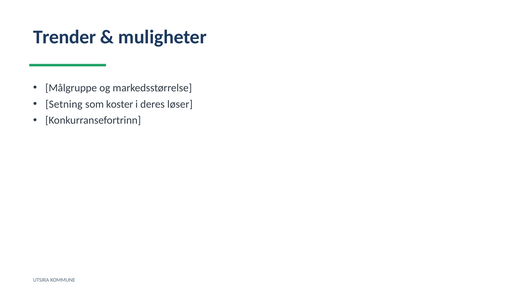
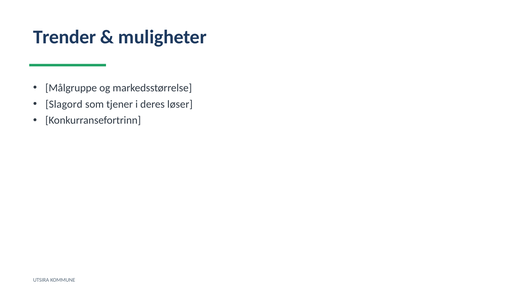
Setning: Setning -> Slagord
koster: koster -> tjener
